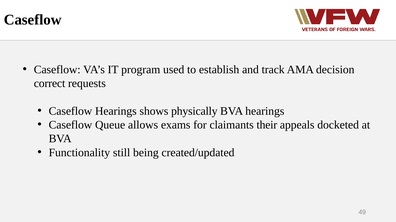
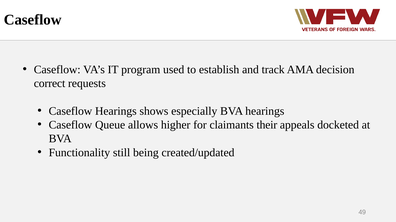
physically: physically -> especially
exams: exams -> higher
